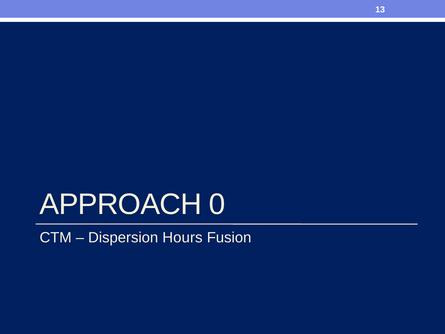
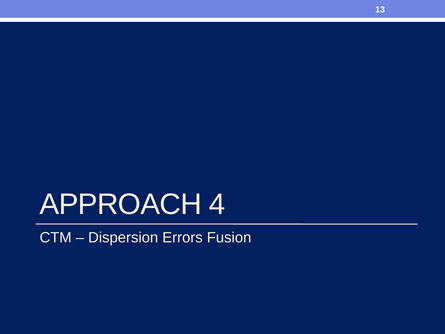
0: 0 -> 4
Hours: Hours -> Errors
